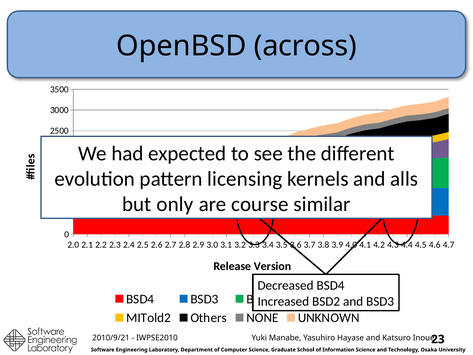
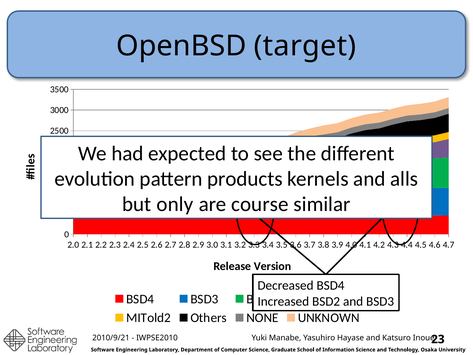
across: across -> target
licensing: licensing -> products
